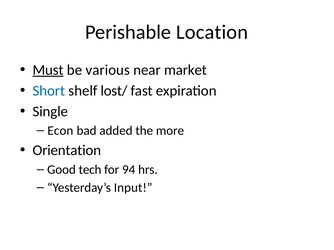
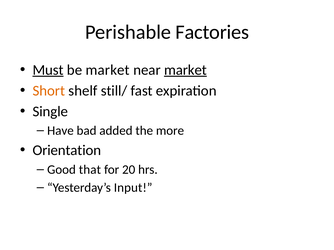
Location: Location -> Factories
be various: various -> market
market at (185, 70) underline: none -> present
Short colour: blue -> orange
lost/: lost/ -> still/
Econ: Econ -> Have
tech: tech -> that
94: 94 -> 20
